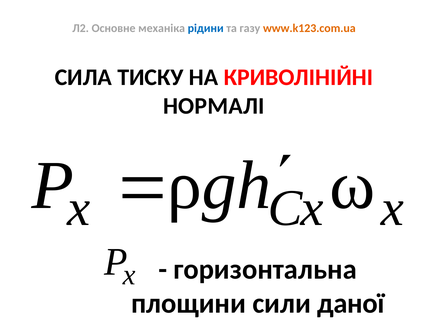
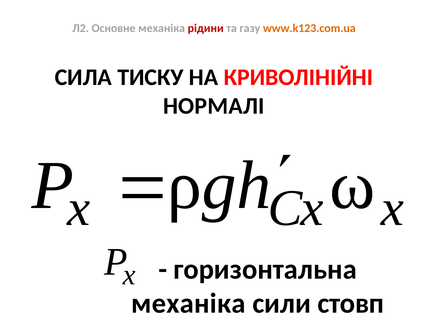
рідини colour: blue -> red
площини at (189, 304): площини -> механіка
даної: даної -> стовп
